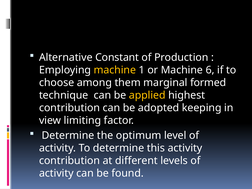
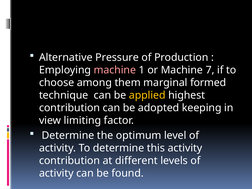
Constant: Constant -> Pressure
machine at (115, 70) colour: yellow -> pink
6: 6 -> 7
